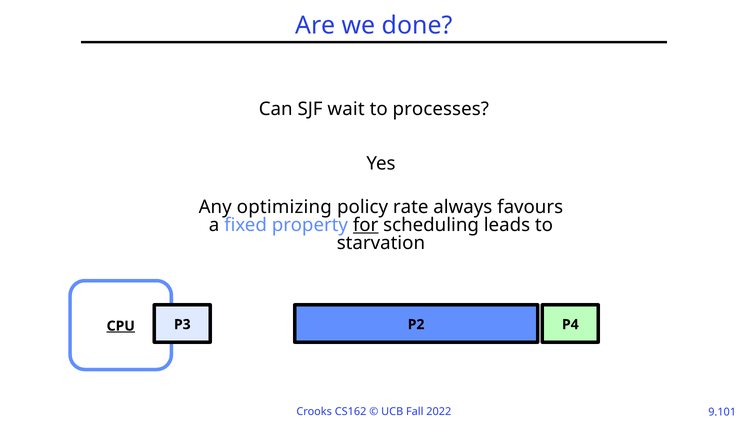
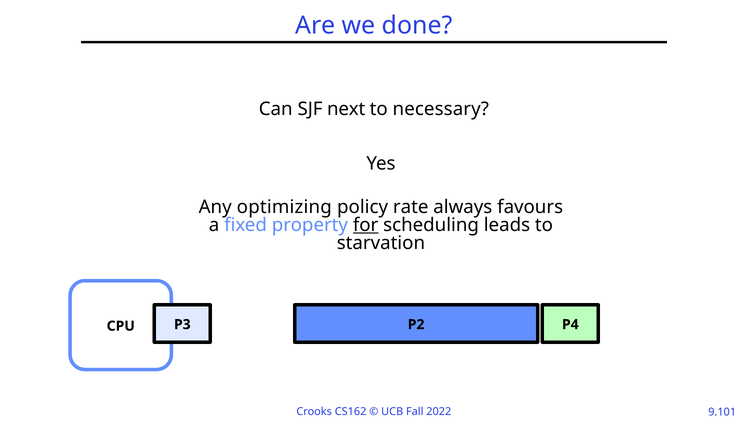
wait: wait -> next
processes: processes -> necessary
CPU underline: present -> none
